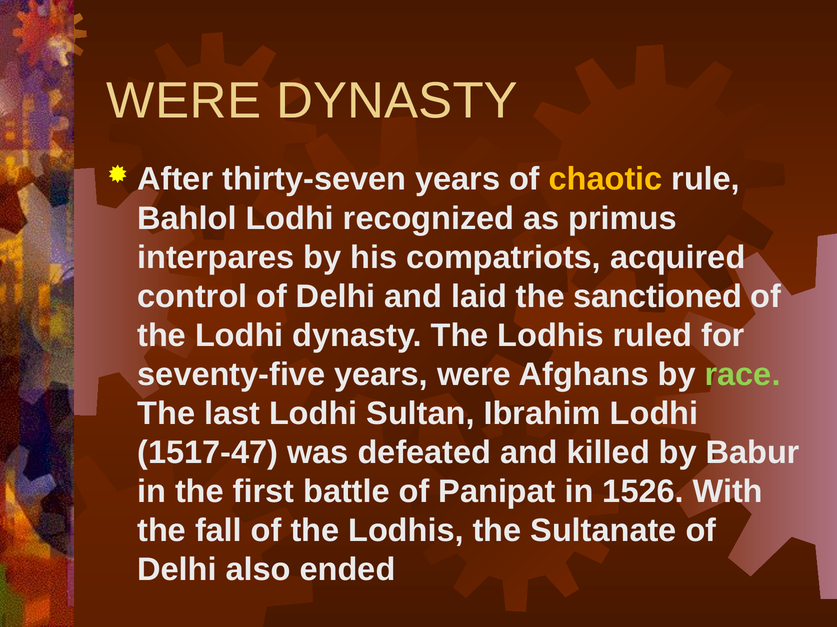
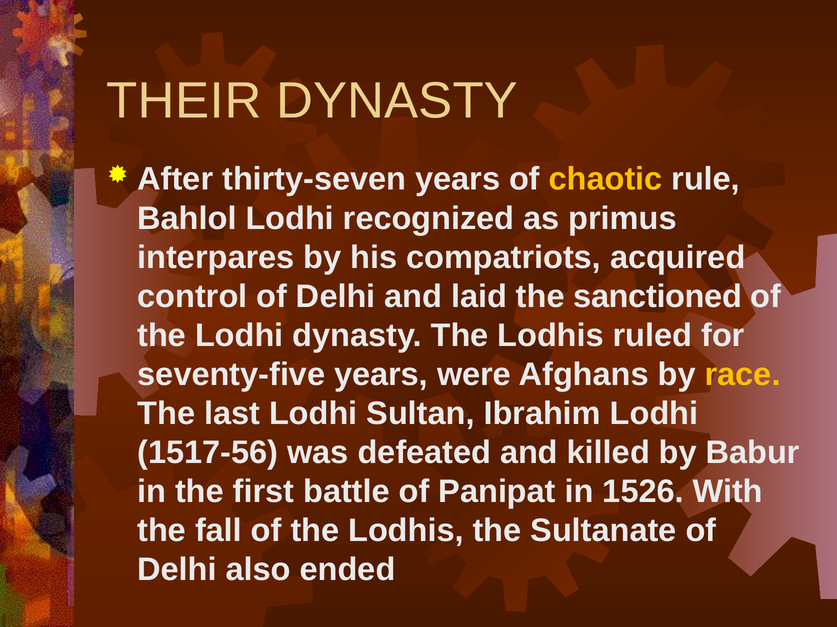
WERE at (184, 101): WERE -> THEIR
race colour: light green -> yellow
1517-47: 1517-47 -> 1517-56
